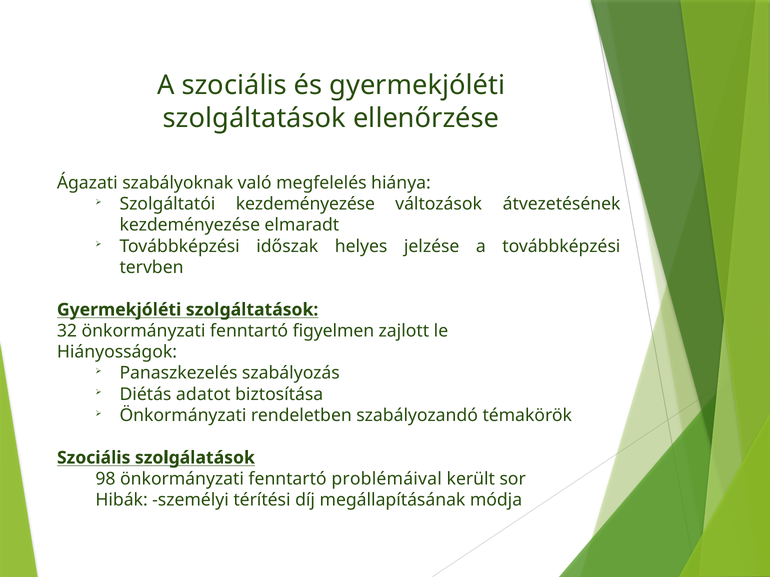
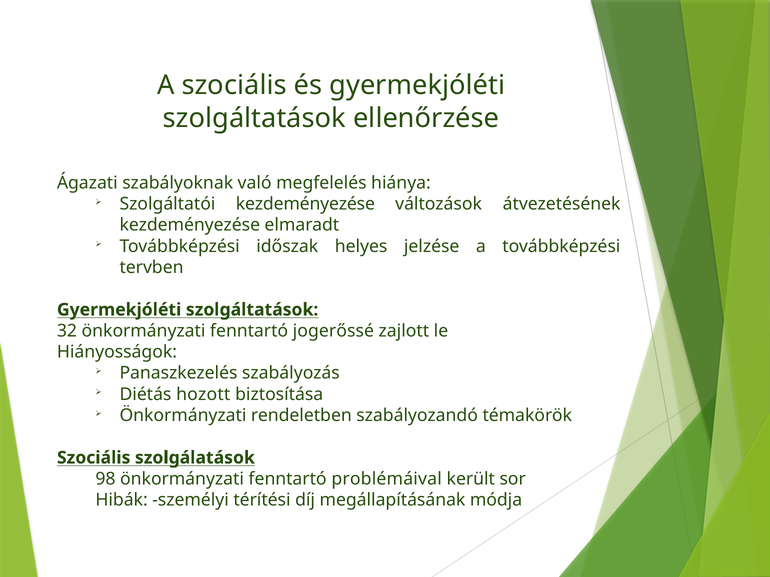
figyelmen: figyelmen -> jogerőssé
adatot: adatot -> hozott
